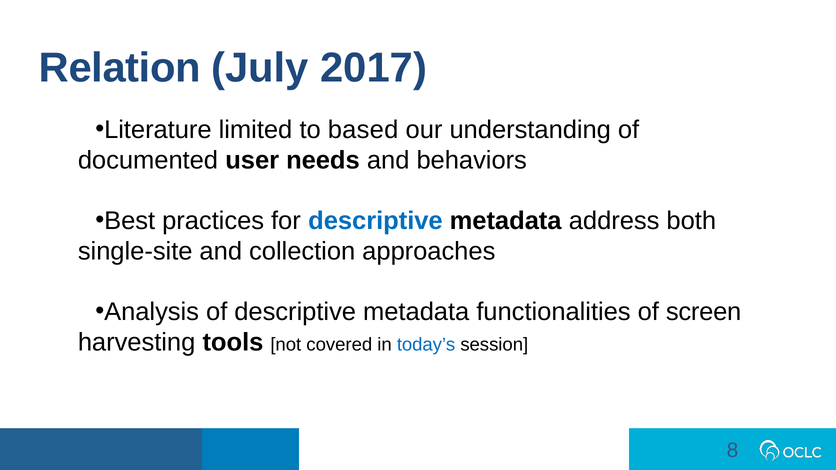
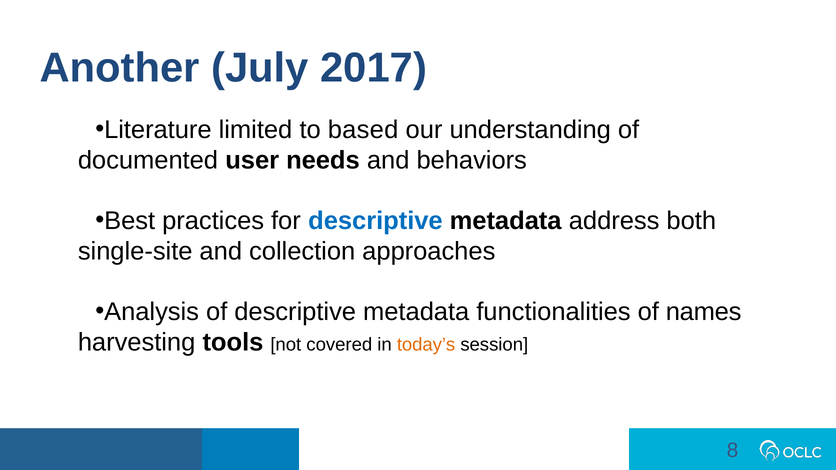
Relation: Relation -> Another
screen: screen -> names
today’s colour: blue -> orange
